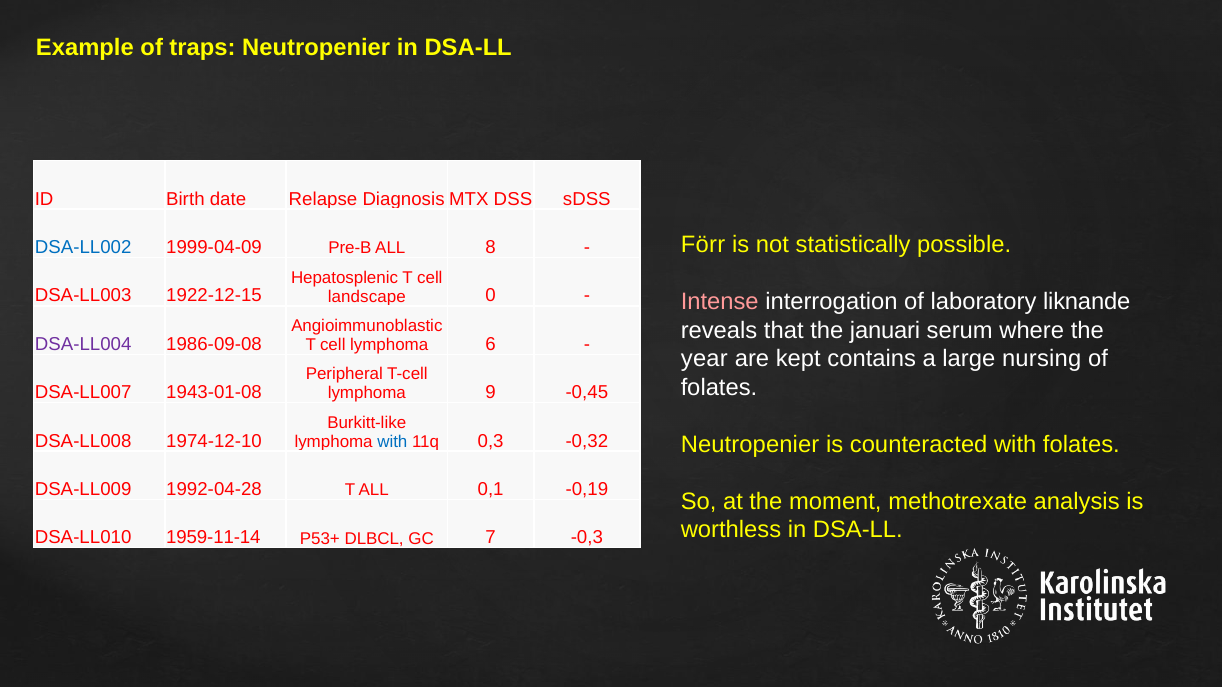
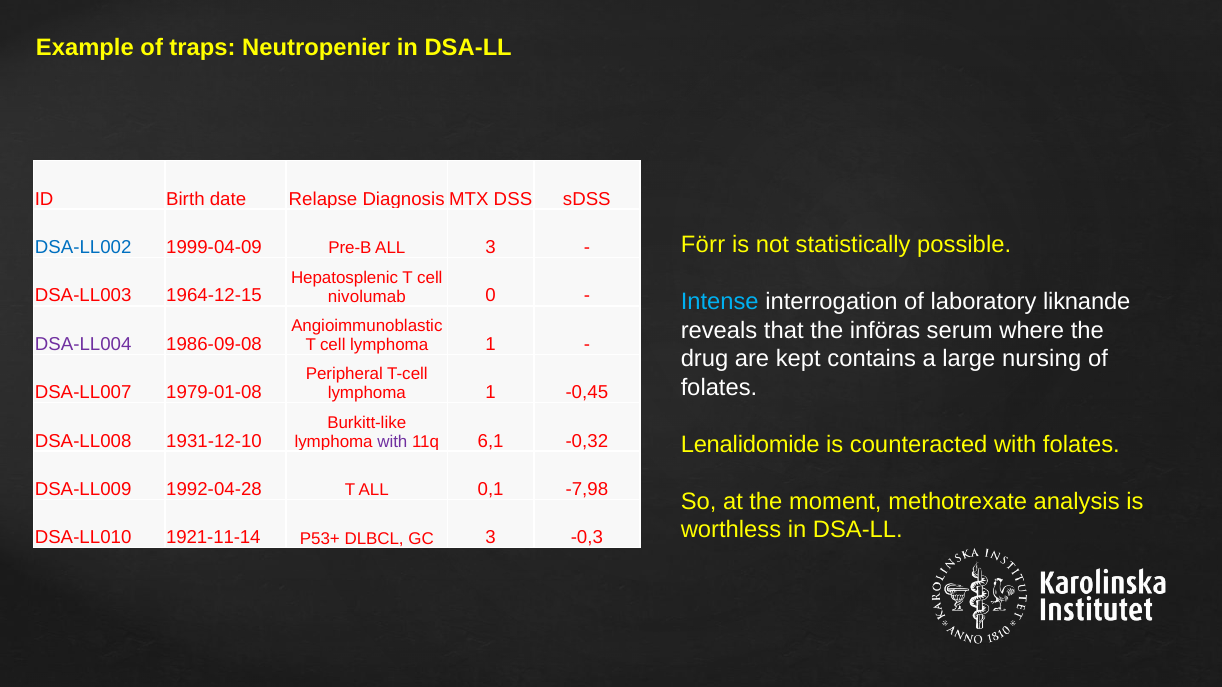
ALL 8: 8 -> 3
1922-12-15: 1922-12-15 -> 1964-12-15
landscape: landscape -> nivolumab
Intense colour: pink -> light blue
januari: januari -> införas
cell lymphoma 6: 6 -> 1
year: year -> drug
1943-01-08: 1943-01-08 -> 1979-01-08
9 at (491, 393): 9 -> 1
1974-12-10: 1974-12-10 -> 1931-12-10
Neutropenier at (750, 444): Neutropenier -> Lenalidomide
with at (392, 442) colour: blue -> purple
0,3: 0,3 -> 6,1
-0,19: -0,19 -> -7,98
1959-11-14: 1959-11-14 -> 1921-11-14
GC 7: 7 -> 3
